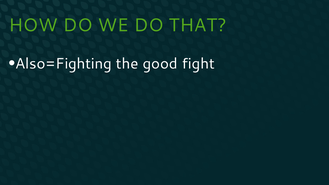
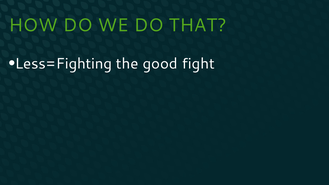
Also=Fighting: Also=Fighting -> Less=Fighting
